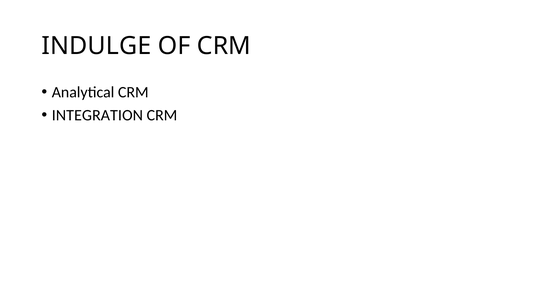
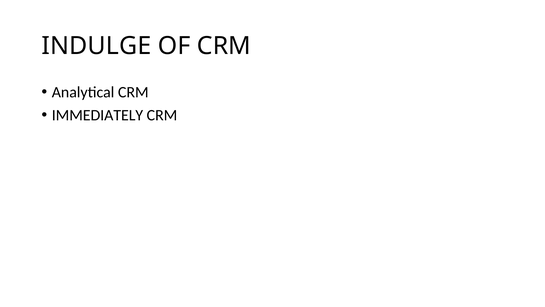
INTEGRATION: INTEGRATION -> IMMEDIATELY
